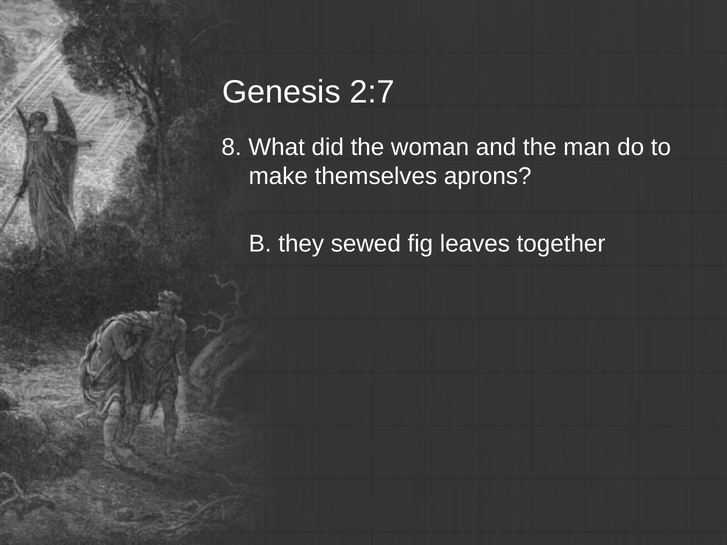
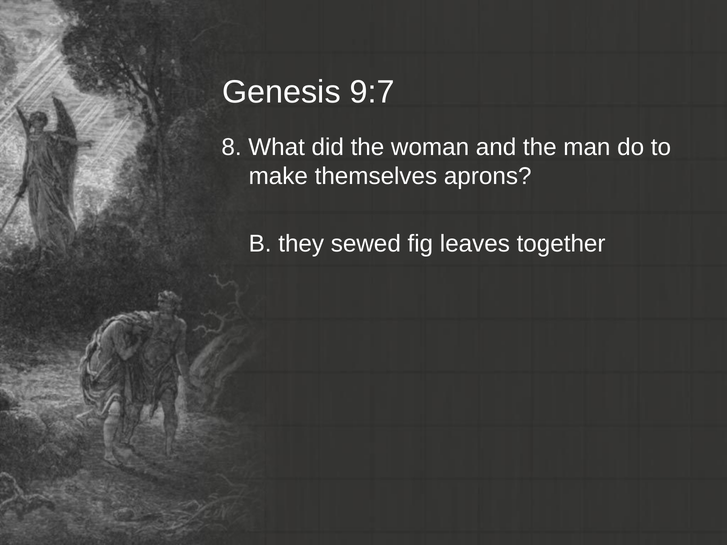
2:7: 2:7 -> 9:7
